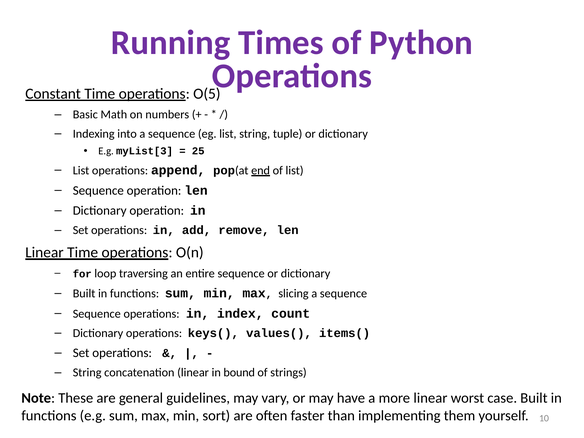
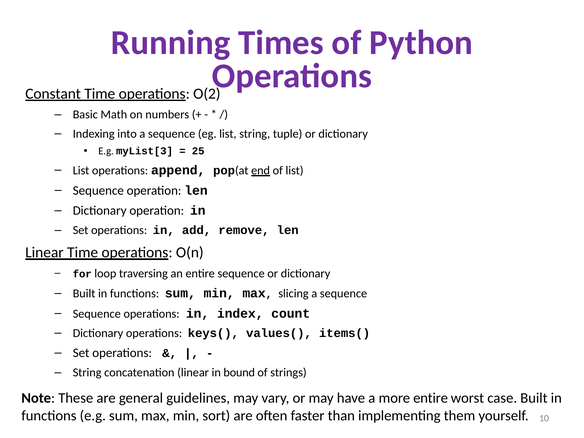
O(5: O(5 -> O(2
more linear: linear -> entire
